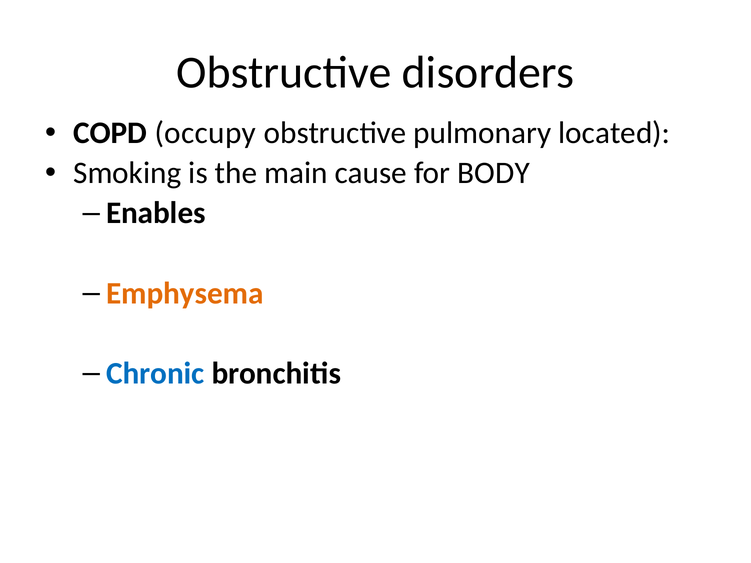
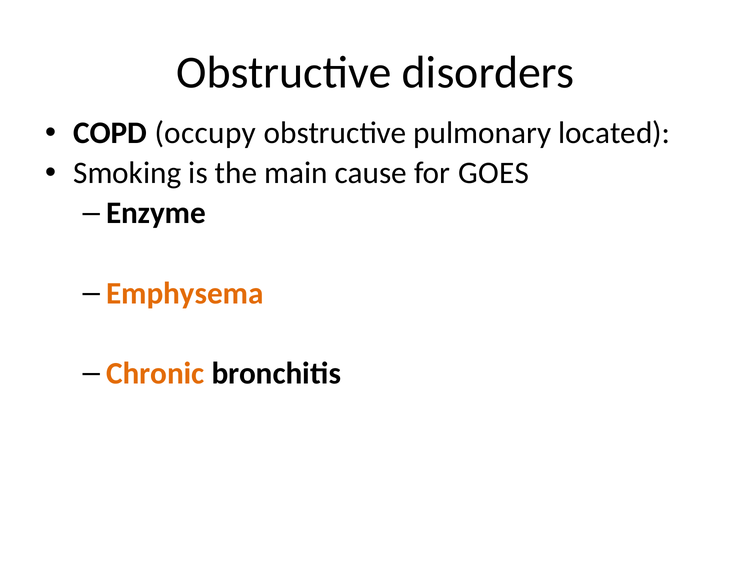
BODY: BODY -> GOES
Enables: Enables -> Enzyme
Chronic colour: blue -> orange
